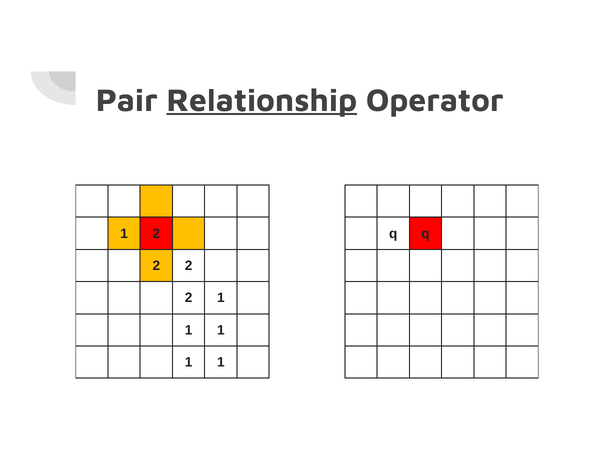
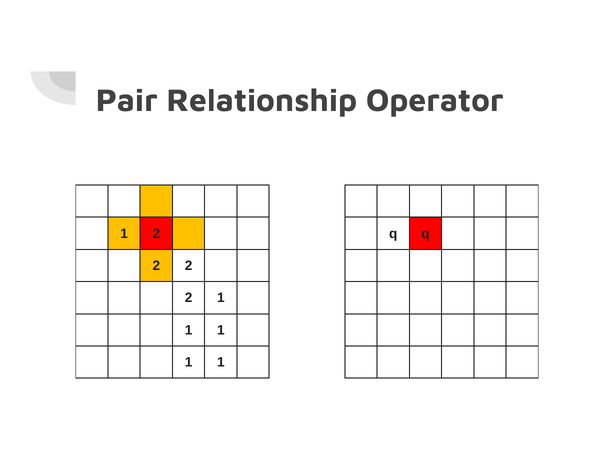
Relationship underline: present -> none
